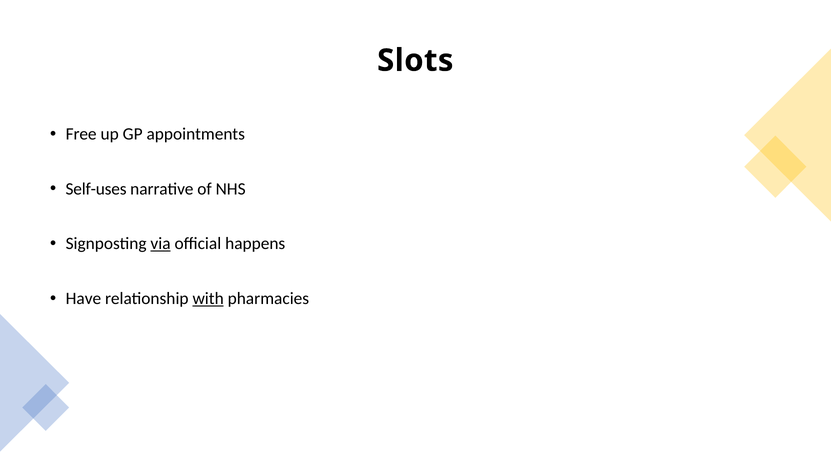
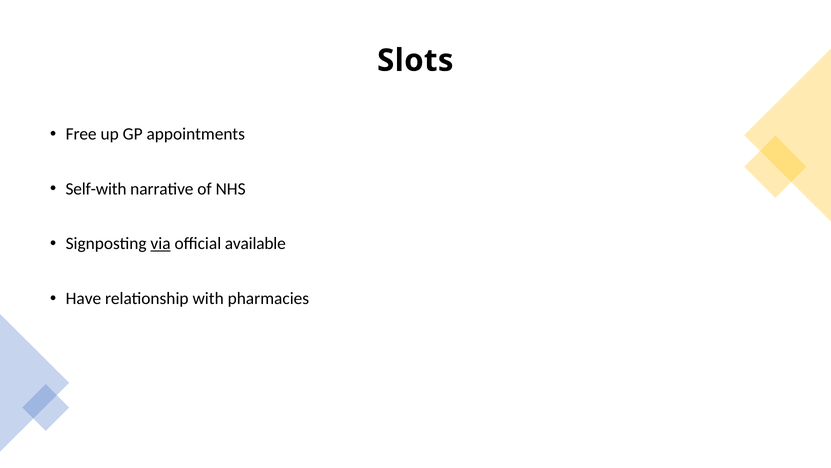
Self-uses: Self-uses -> Self-with
happens: happens -> available
with underline: present -> none
